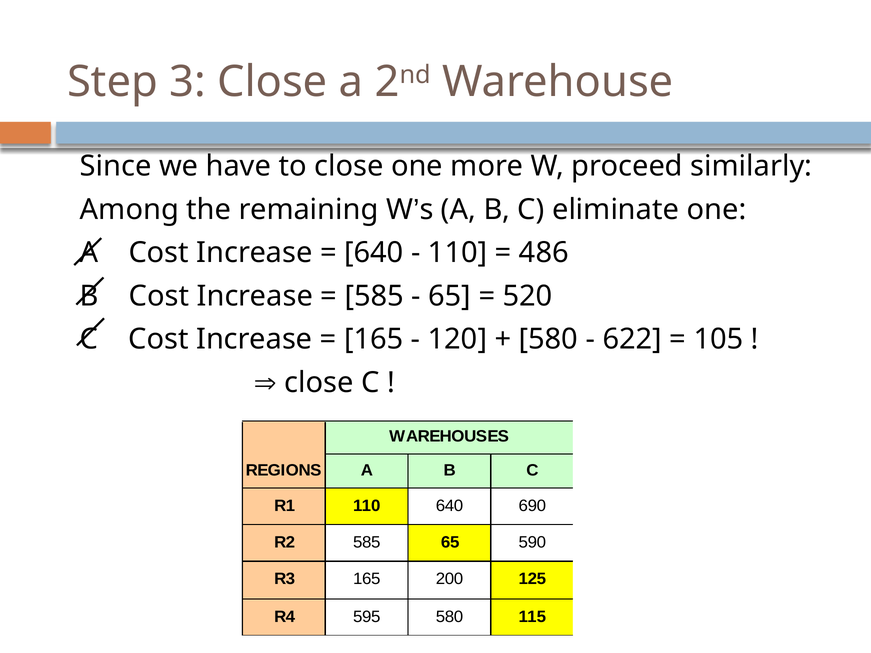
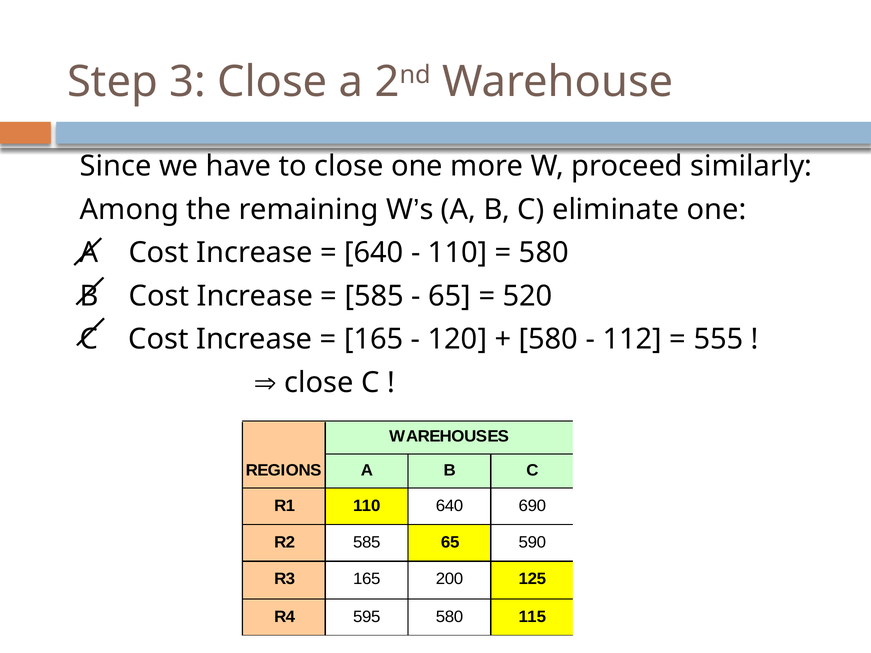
486 at (544, 253): 486 -> 580
622: 622 -> 112
105: 105 -> 555
